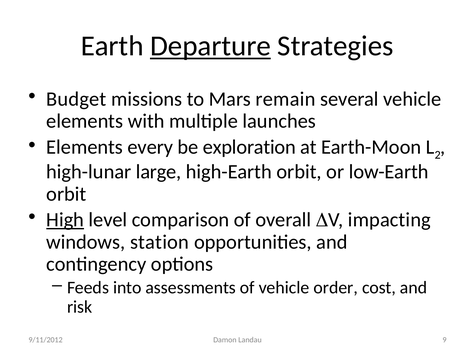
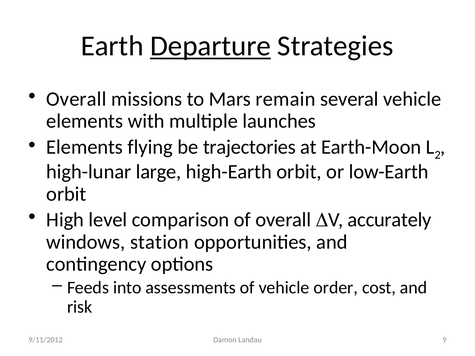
Budget at (76, 99): Budget -> Overall
every: every -> flying
exploration: exploration -> trajectories
High underline: present -> none
impacting: impacting -> accurately
